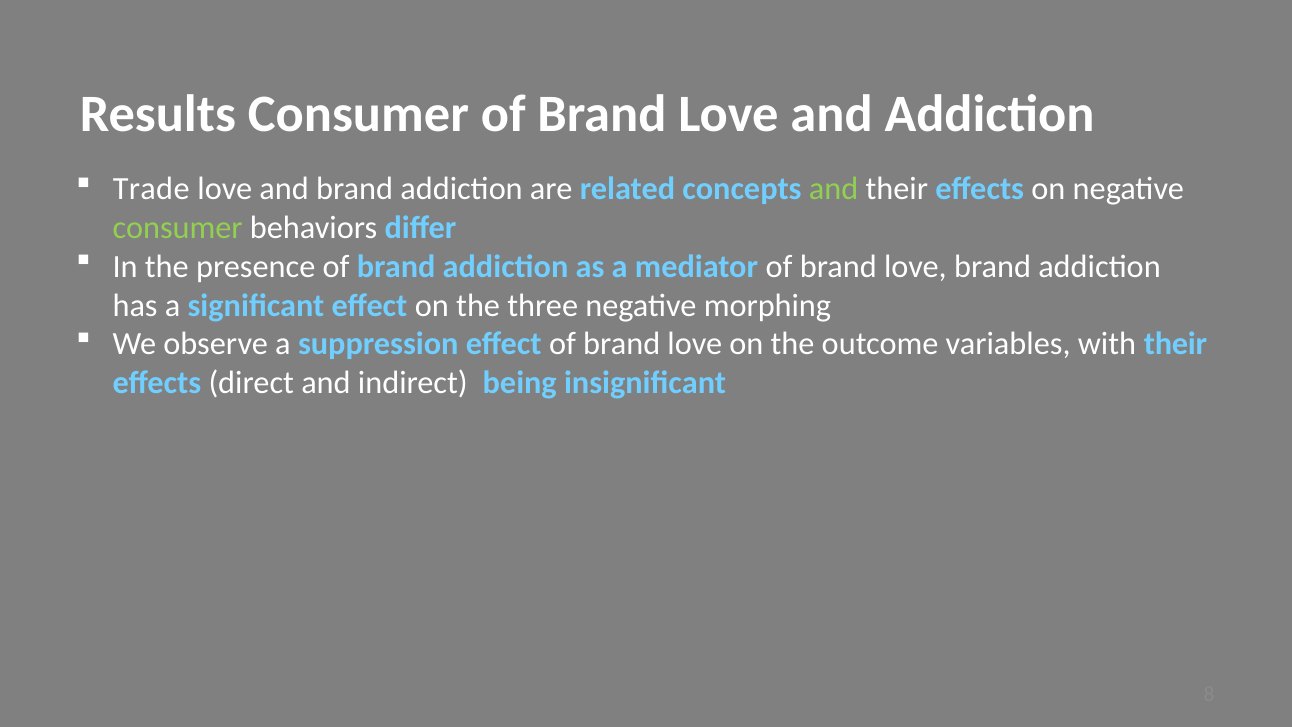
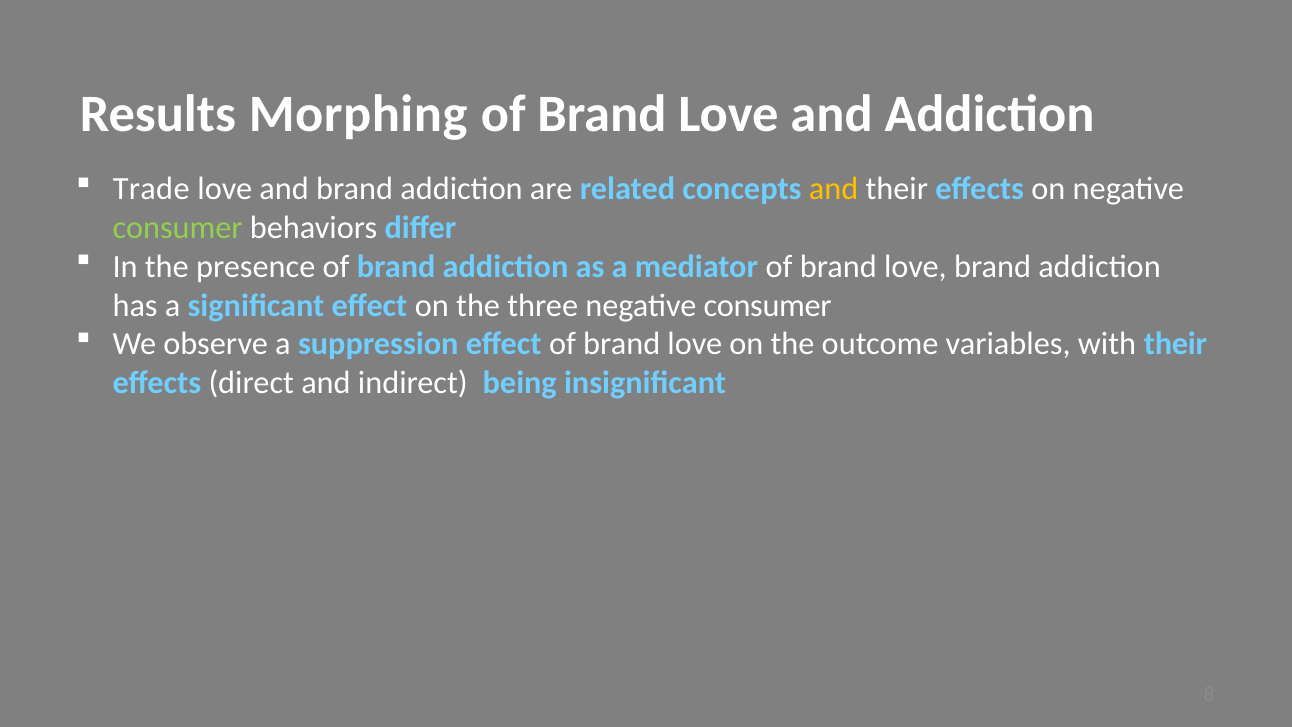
Results Consumer: Consumer -> Morphing
and at (834, 189) colour: light green -> yellow
three negative morphing: morphing -> consumer
